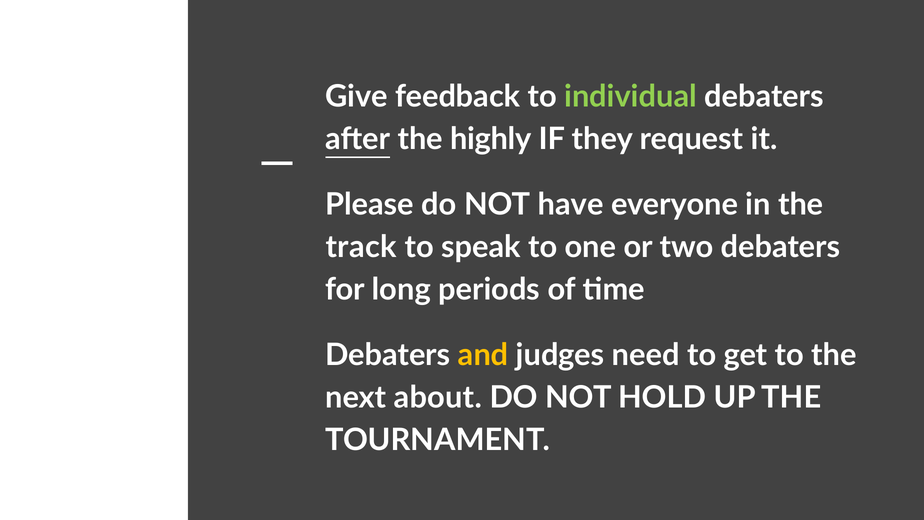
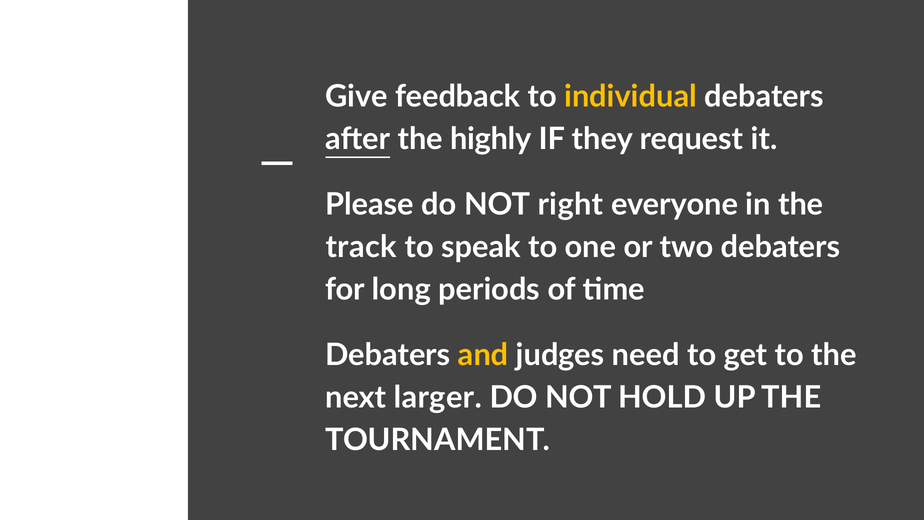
individual colour: light green -> yellow
have: have -> right
about: about -> larger
